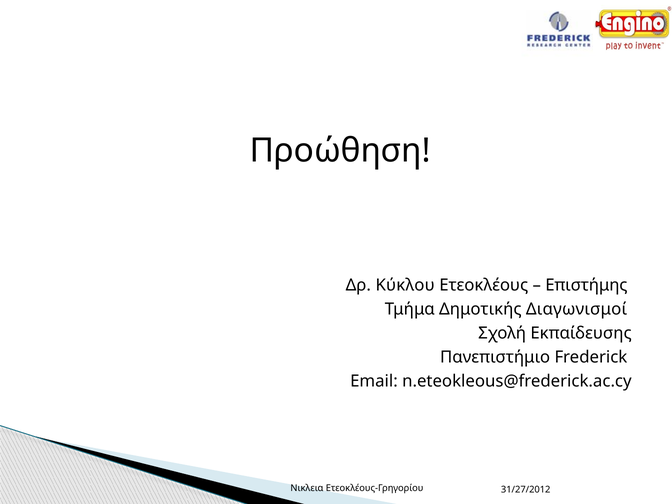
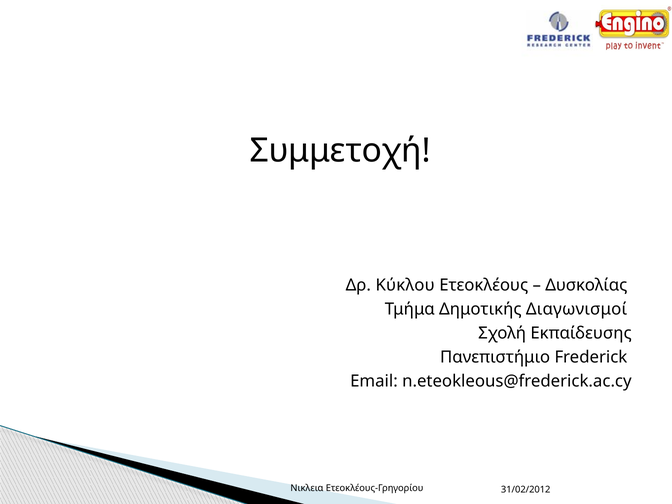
Προώθηση: Προώθηση -> Συμμετοχή
Επιστήμης: Επιστήμης -> Δυσκολίας
31/27/2012: 31/27/2012 -> 31/02/2012
